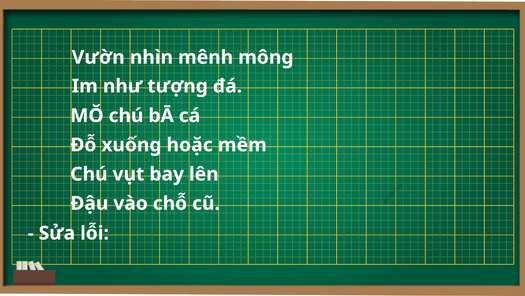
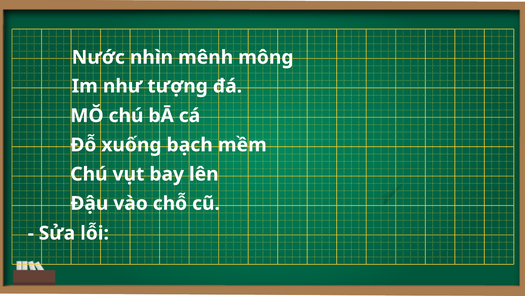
Vườn: Vườn -> Nước
hoặc: hoặc -> bạch
